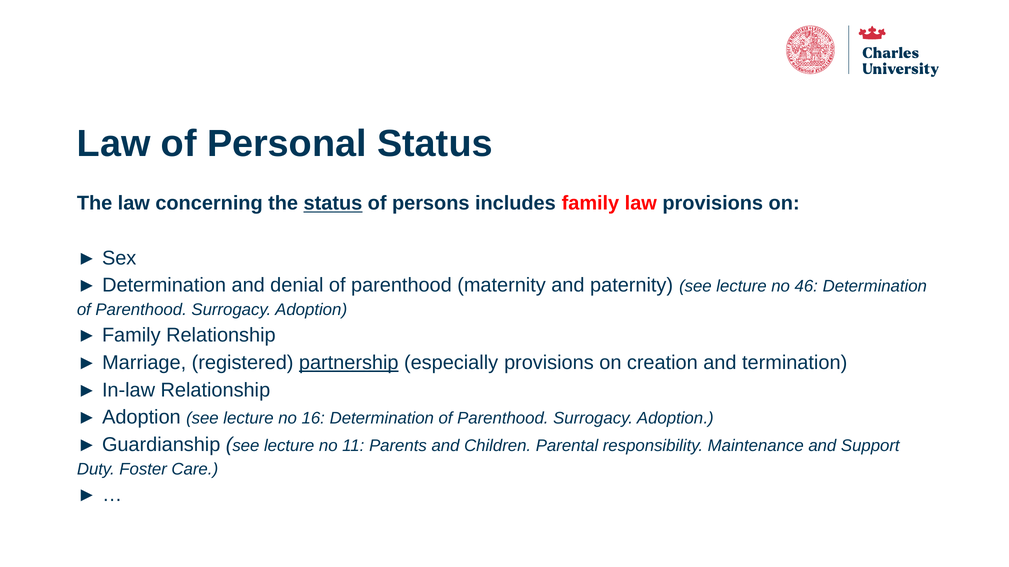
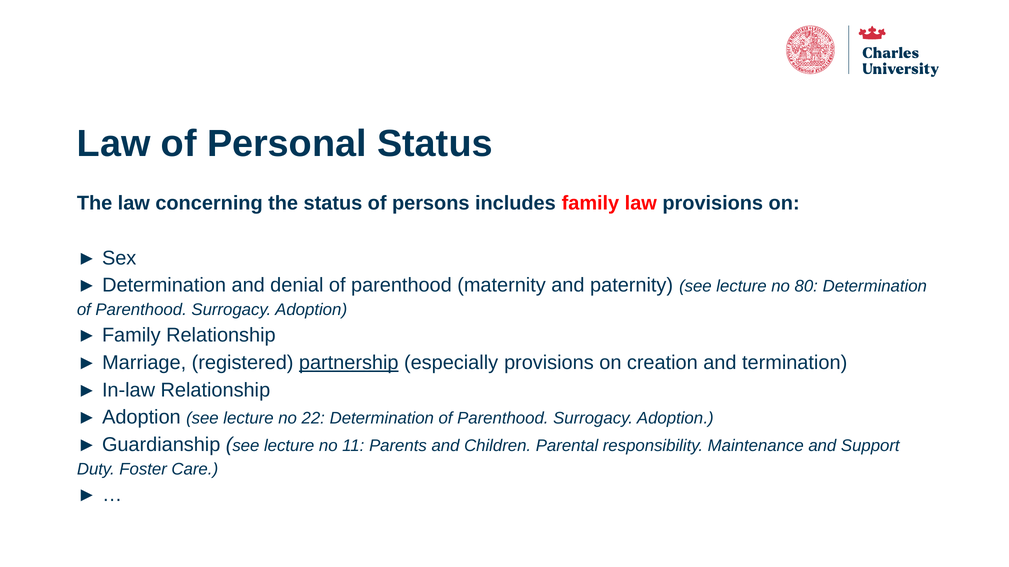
status at (333, 204) underline: present -> none
46: 46 -> 80
16: 16 -> 22
